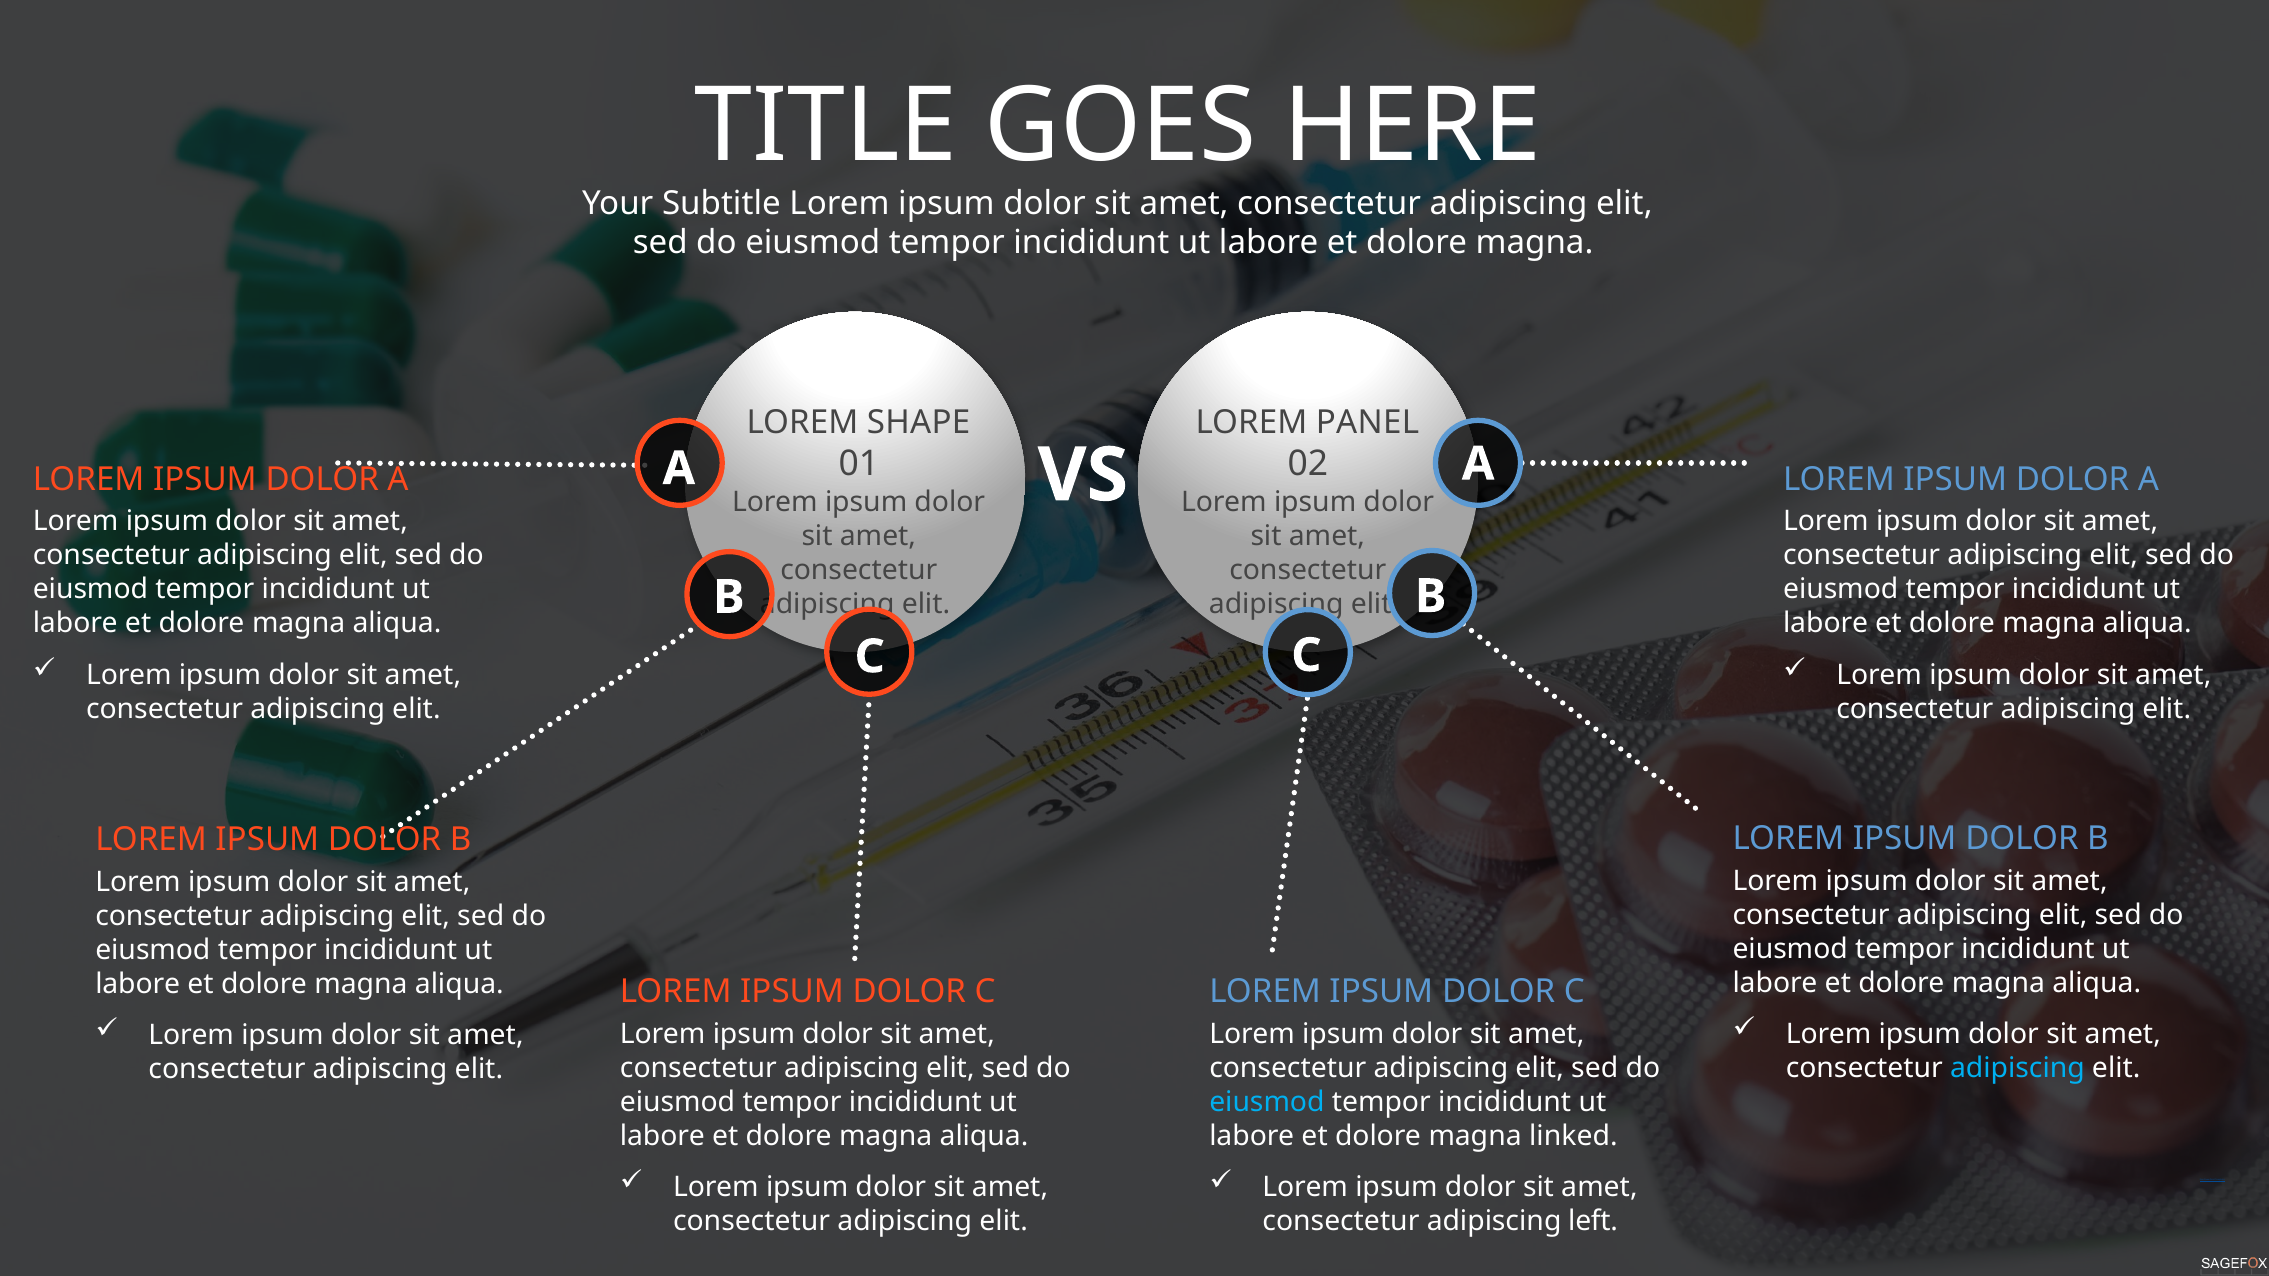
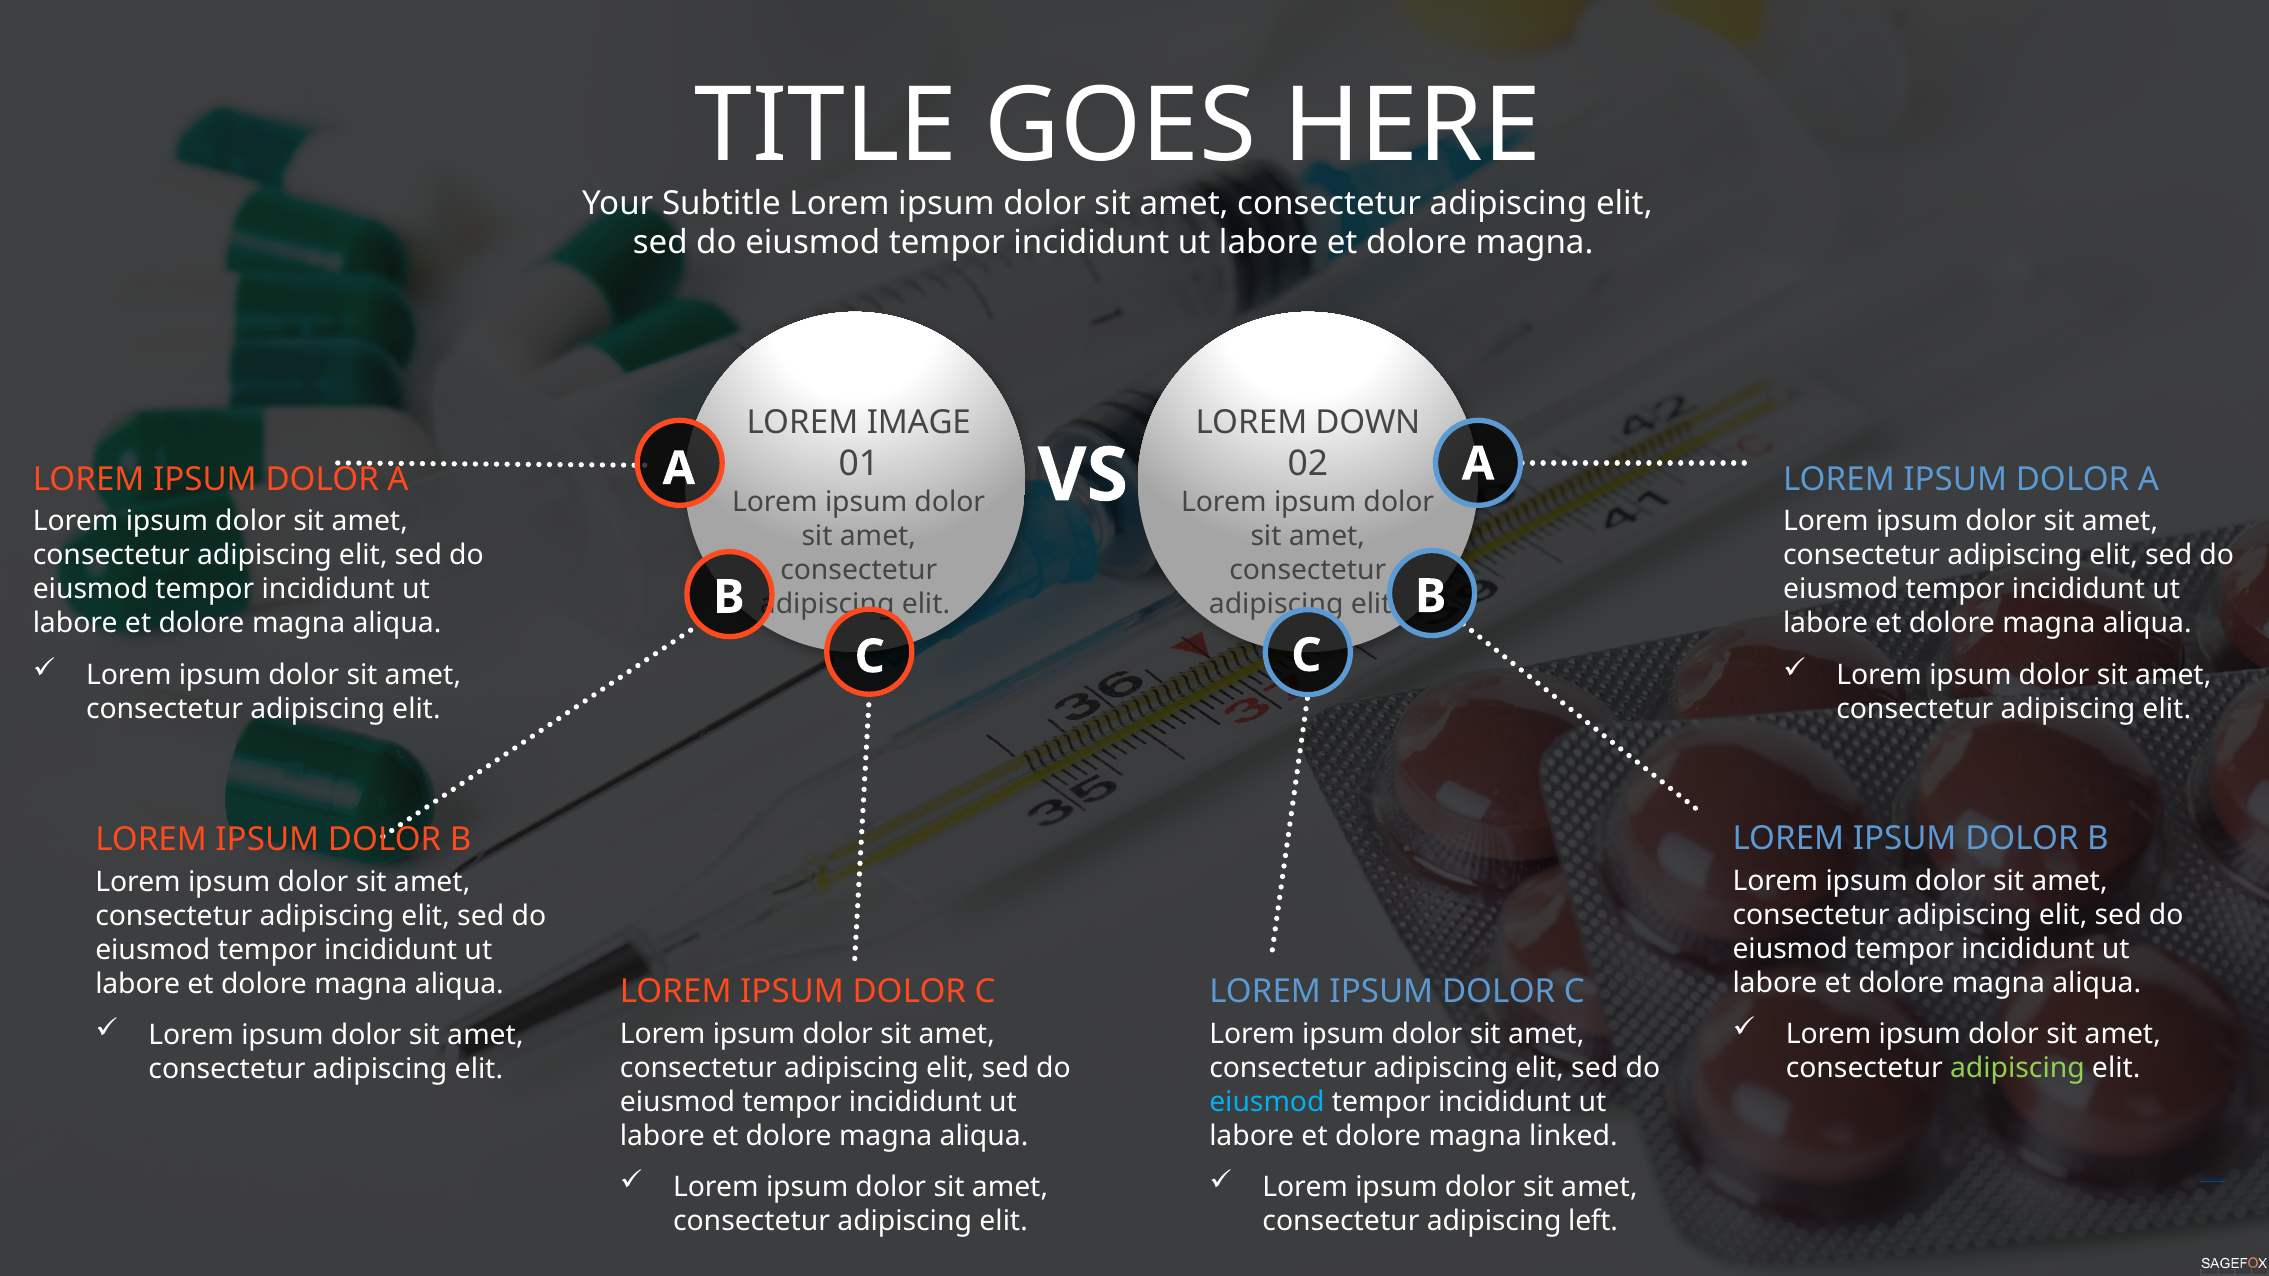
SHAPE: SHAPE -> IMAGE
PANEL: PANEL -> DOWN
adipiscing at (2017, 1068) colour: light blue -> light green
